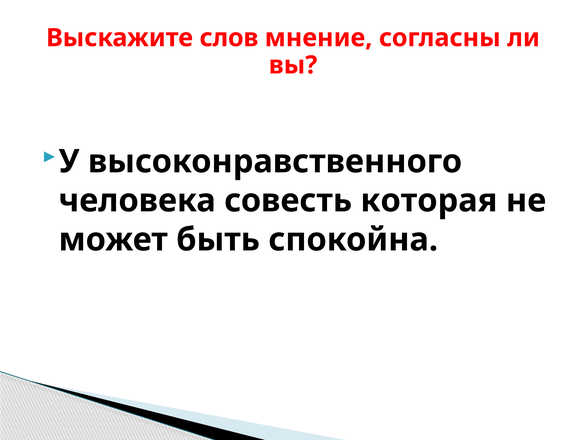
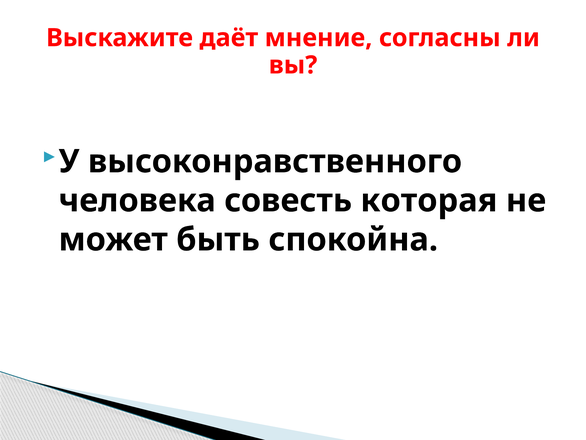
слов: слов -> даёт
